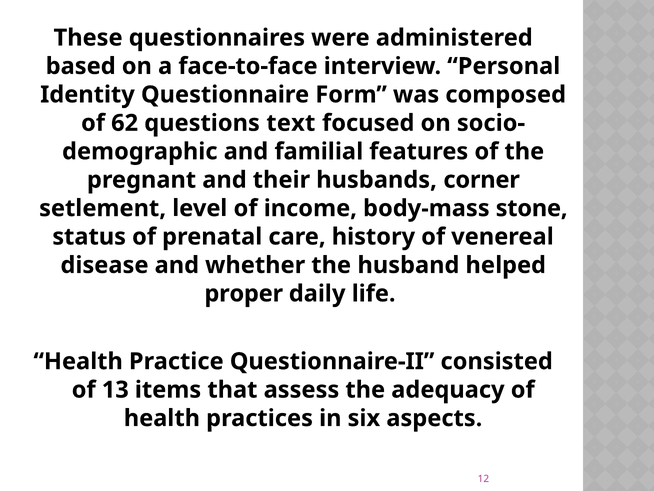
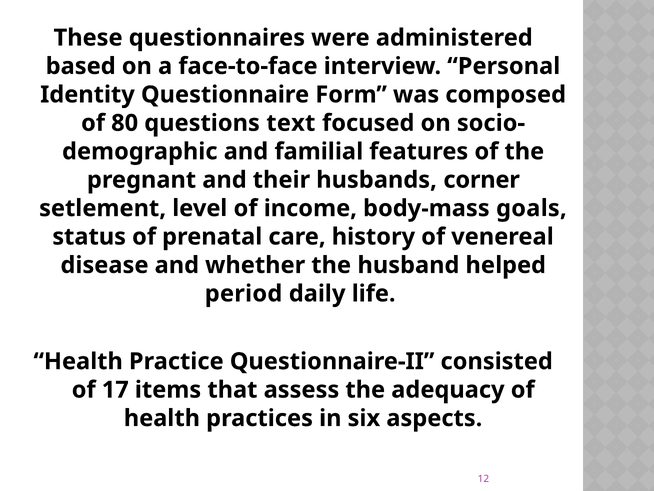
62: 62 -> 80
stone: stone -> goals
proper: proper -> period
13: 13 -> 17
